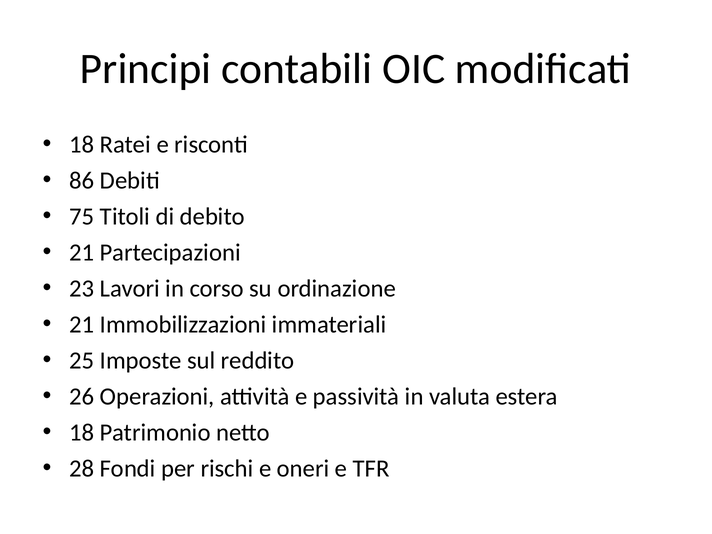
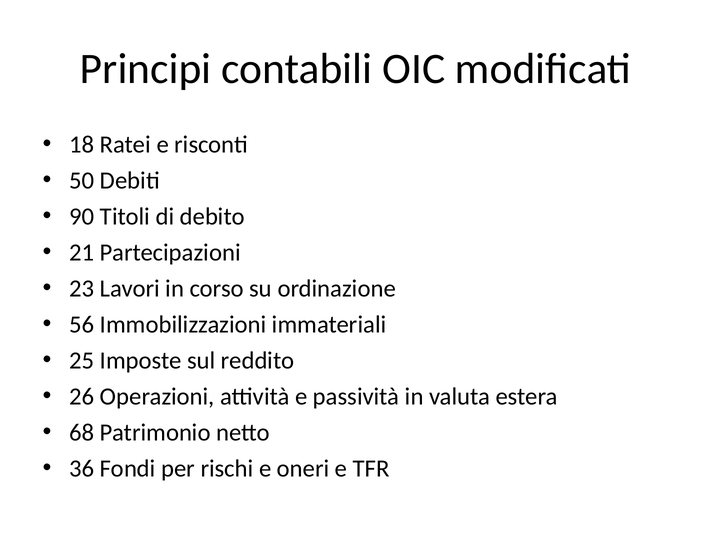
86: 86 -> 50
75: 75 -> 90
21 at (82, 325): 21 -> 56
18 at (82, 433): 18 -> 68
28: 28 -> 36
